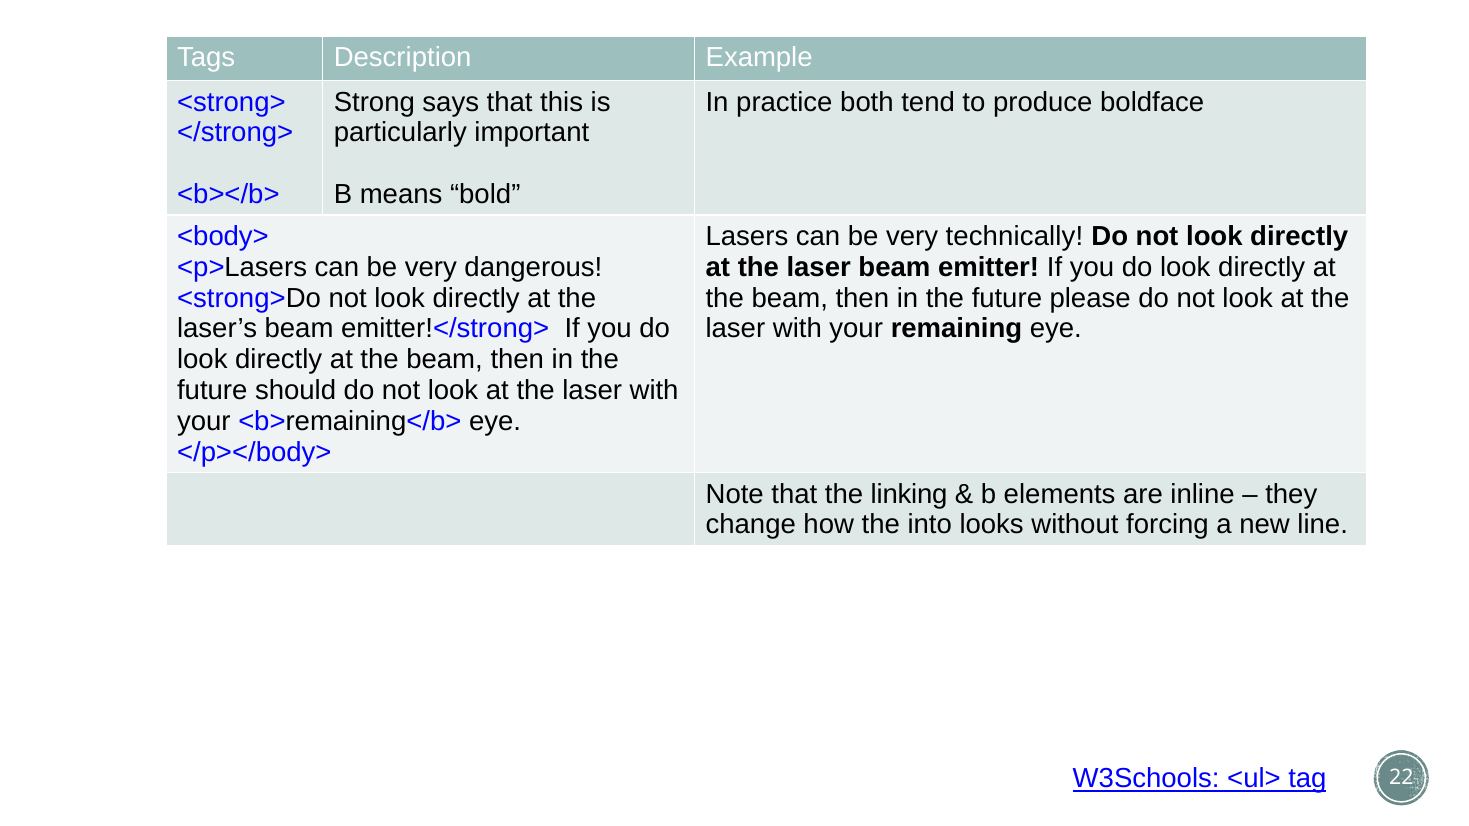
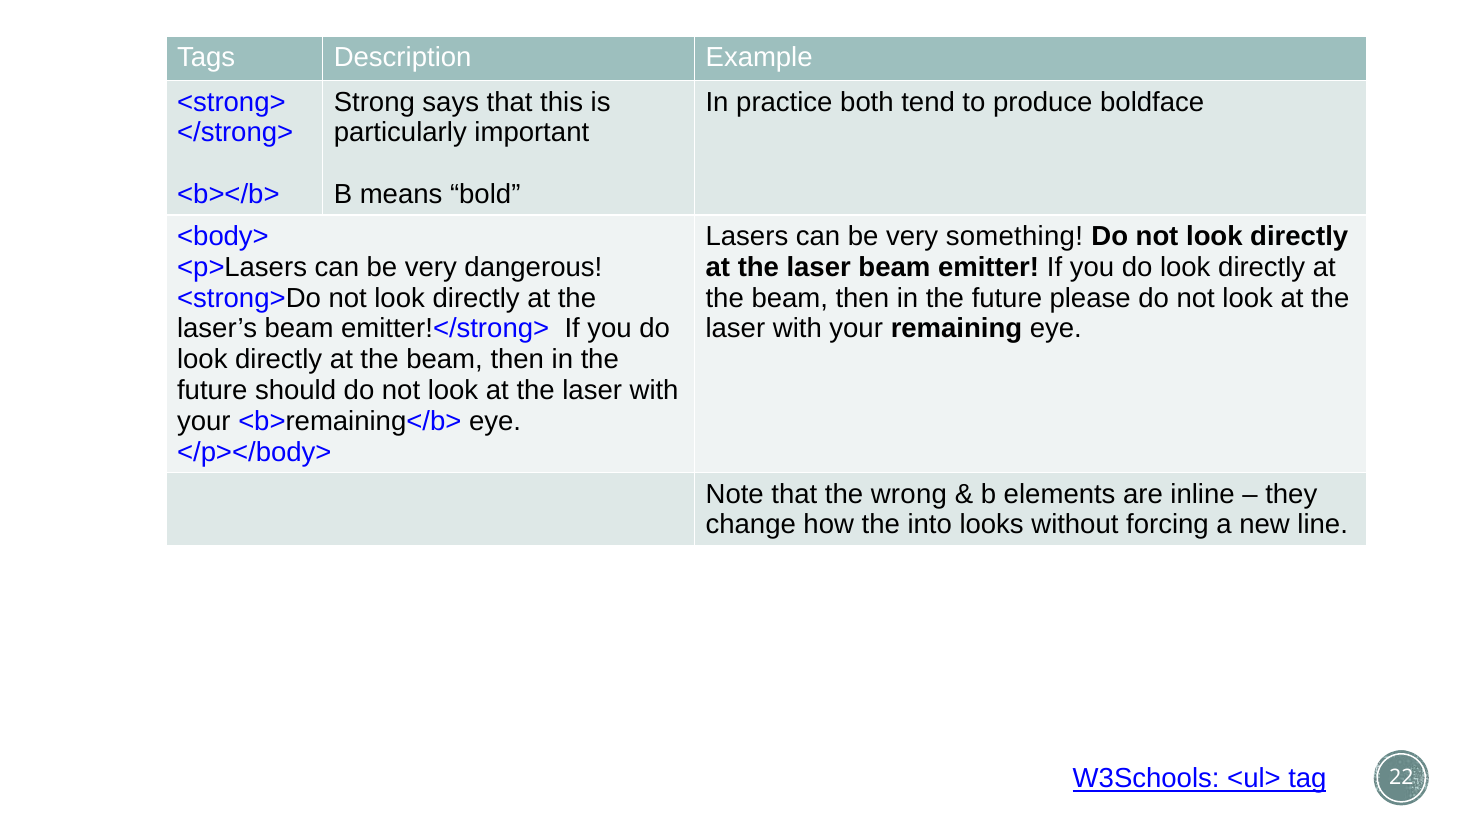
technically: technically -> something
linking: linking -> wrong
